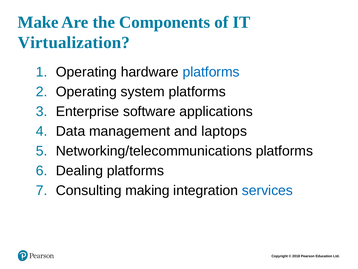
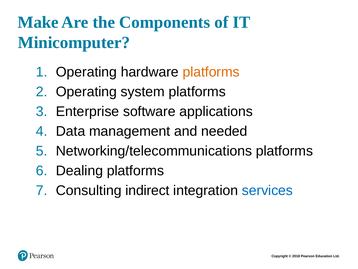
Virtualization: Virtualization -> Minicomputer
platforms at (211, 72) colour: blue -> orange
laptops: laptops -> needed
making: making -> indirect
